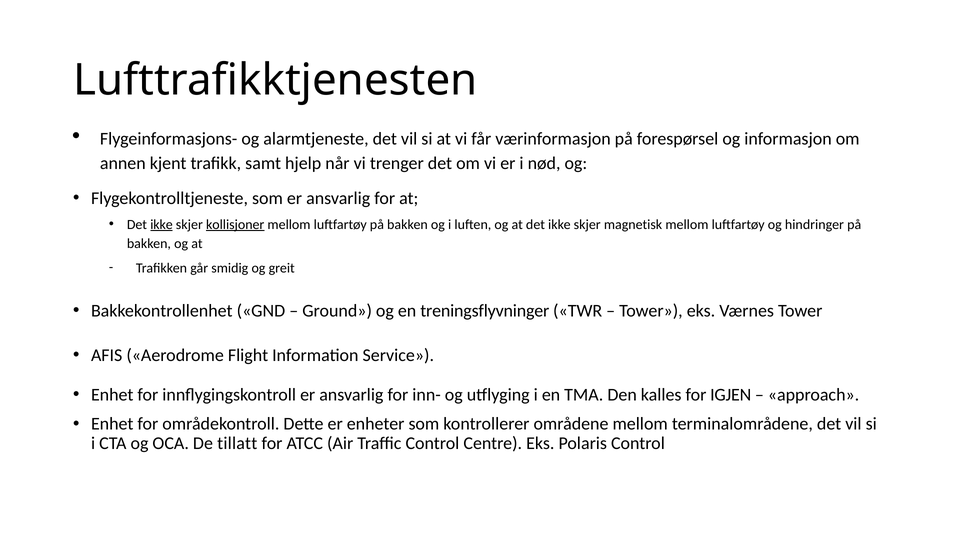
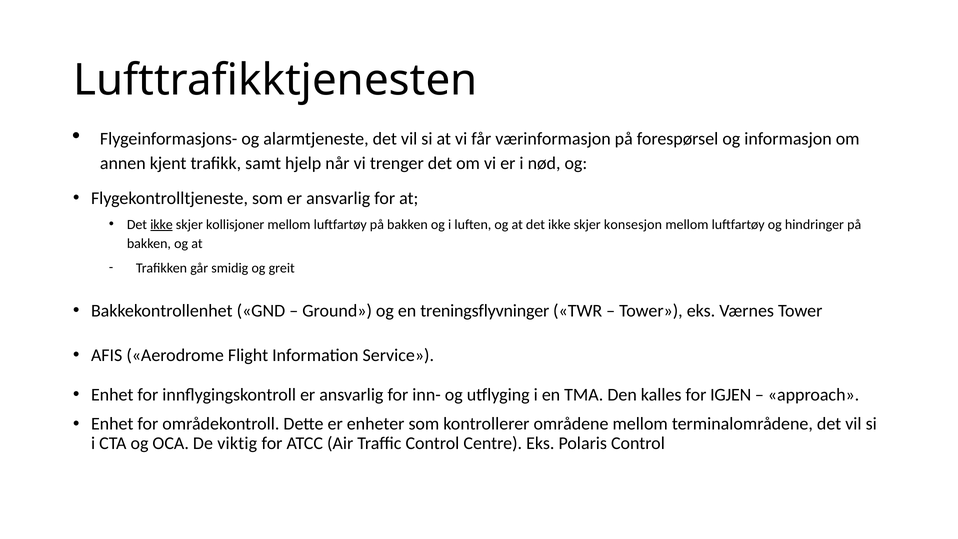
kollisjoner underline: present -> none
magnetisk: magnetisk -> konsesjon
tillatt: tillatt -> viktig
